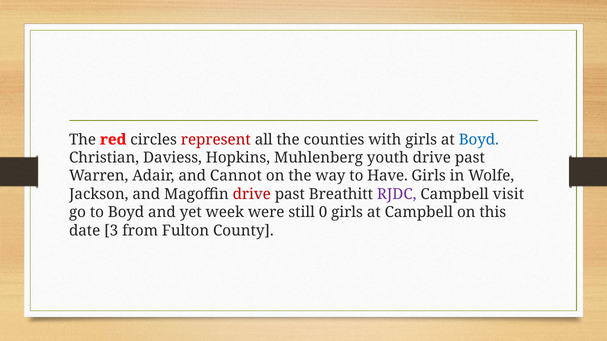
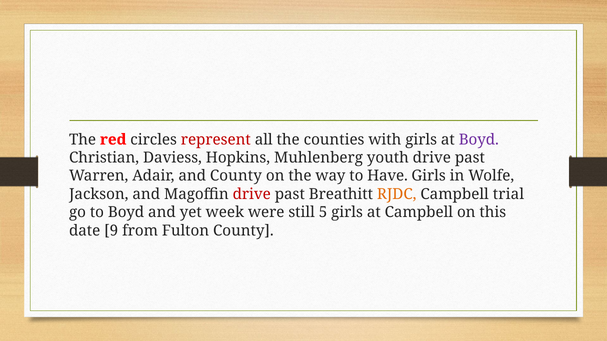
Boyd at (479, 140) colour: blue -> purple
and Cannot: Cannot -> County
RJDC colour: purple -> orange
visit: visit -> trial
0: 0 -> 5
3: 3 -> 9
